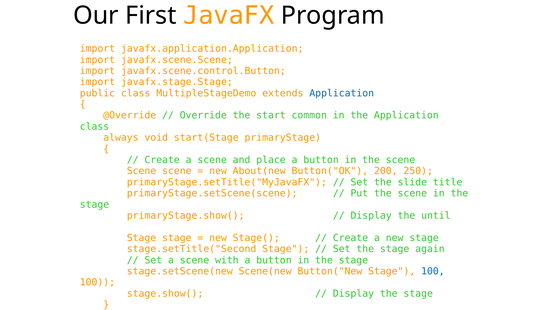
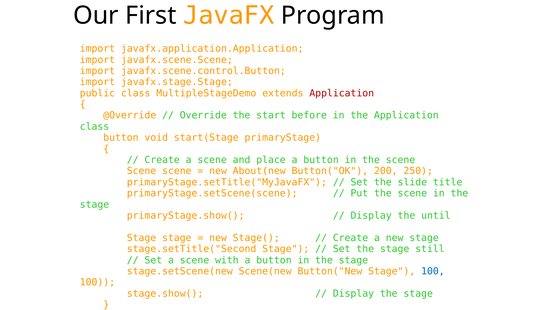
Application at (342, 93) colour: blue -> red
common: common -> before
always at (121, 138): always -> button
again: again -> still
